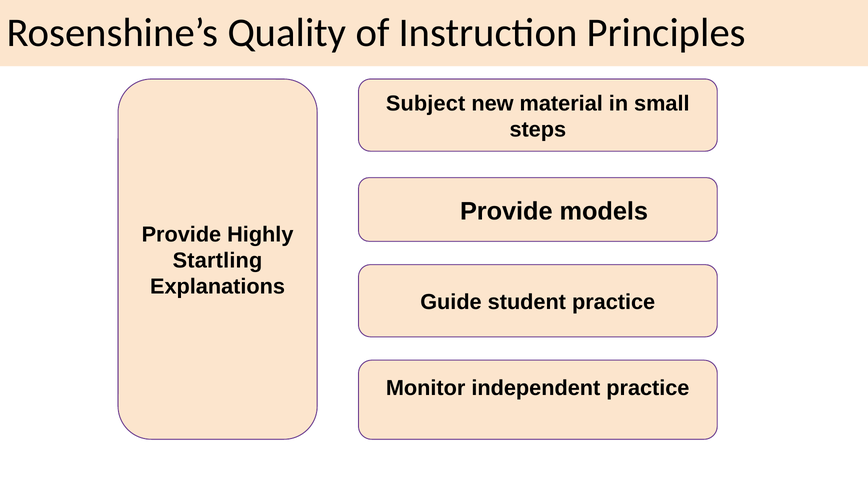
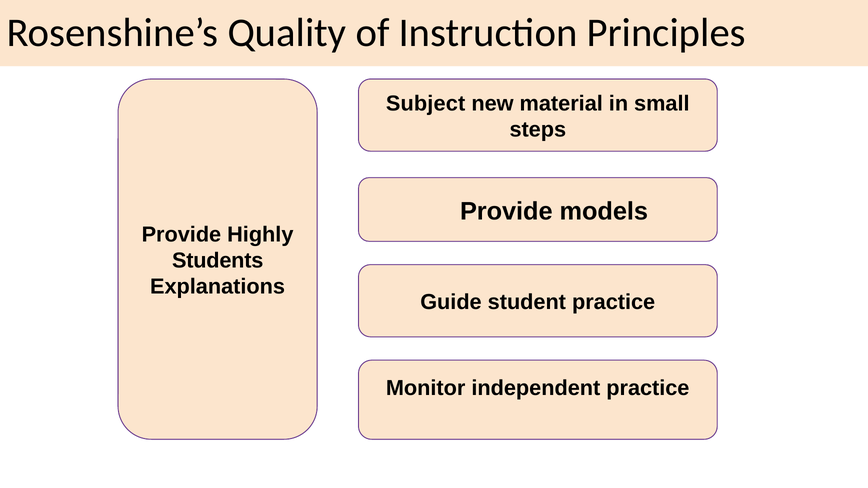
Startling: Startling -> Students
